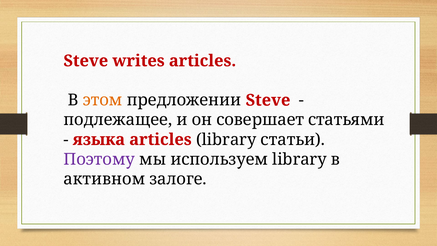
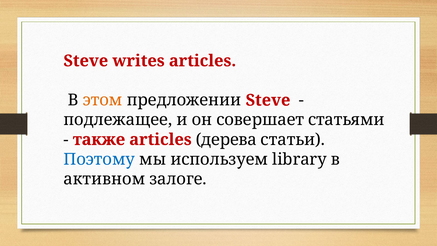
языка: языка -> также
articles library: library -> дерева
Поэтому colour: purple -> blue
